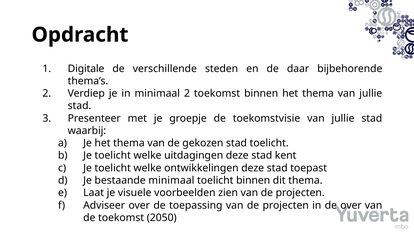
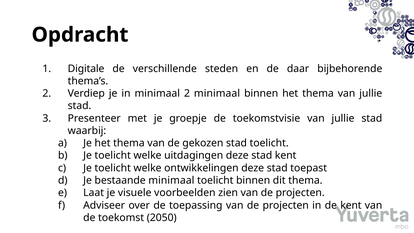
2 toekomst: toekomst -> minimaal
de over: over -> kent
